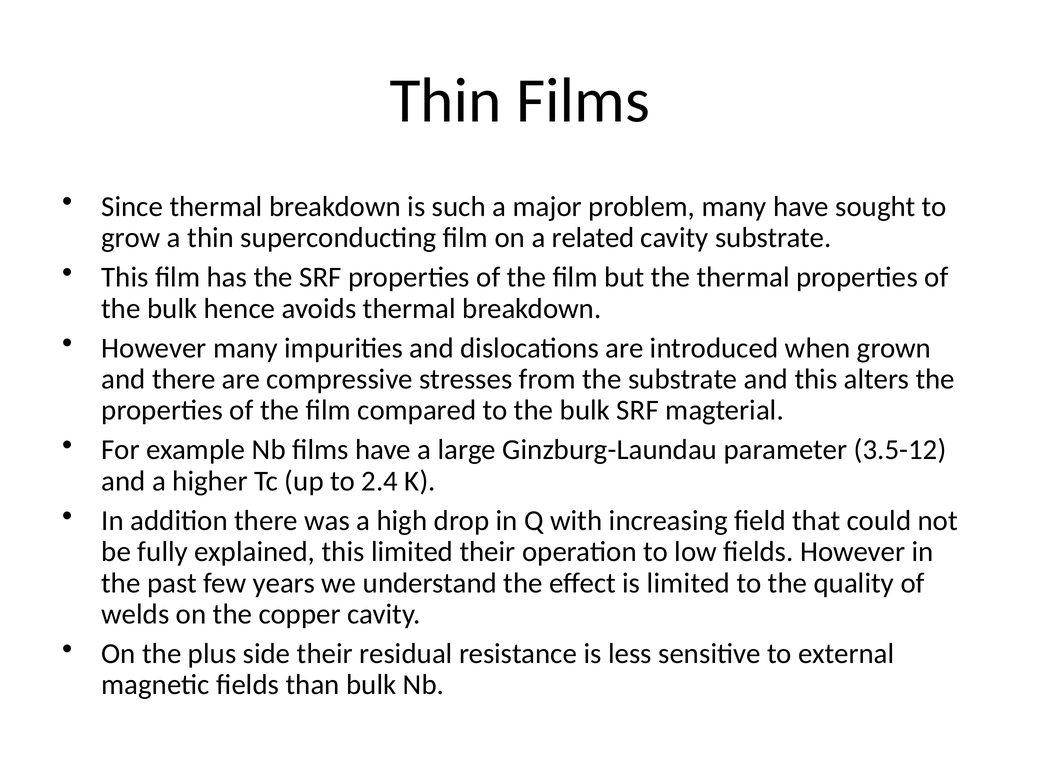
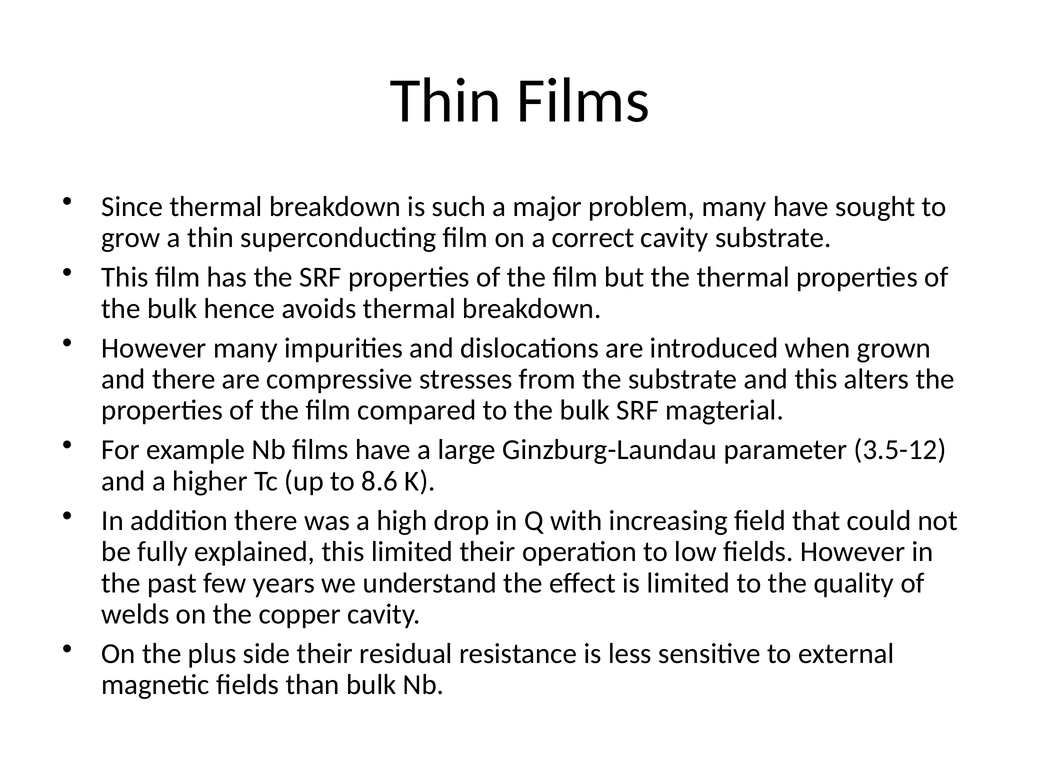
related: related -> correct
2.4: 2.4 -> 8.6
